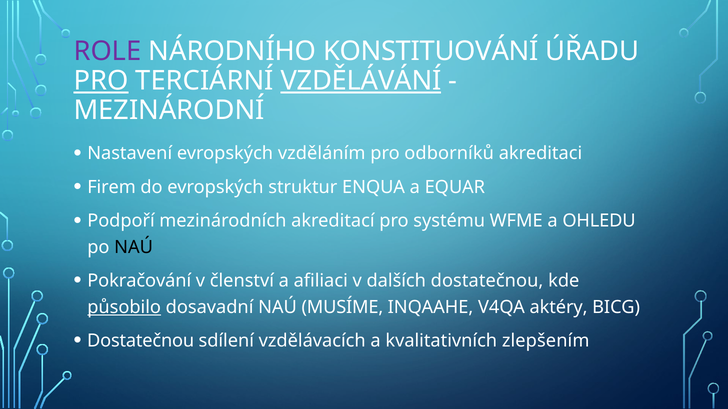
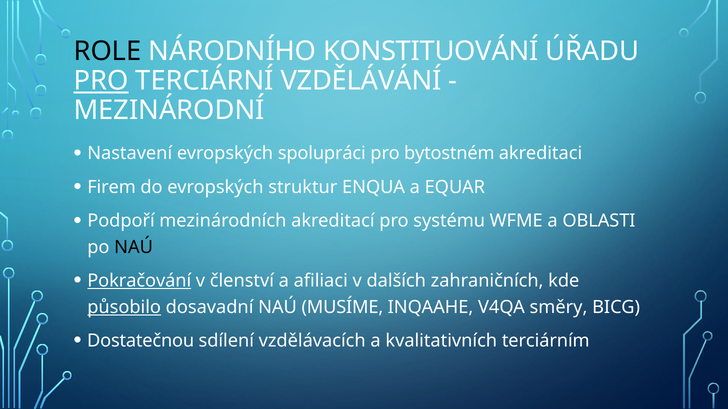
ROLE colour: purple -> black
VZDĚLÁVÁNÍ underline: present -> none
vzděláním: vzděláním -> spolupráci
odborníků: odborníků -> bytostném
OHLEDU: OHLEDU -> OBLASTI
Pokračování underline: none -> present
dalších dostatečnou: dostatečnou -> zahraničních
aktéry: aktéry -> směry
zlepšením: zlepšením -> terciárním
